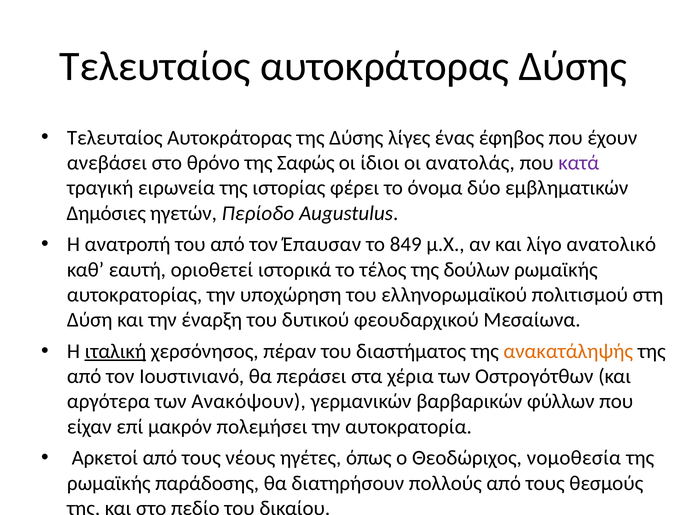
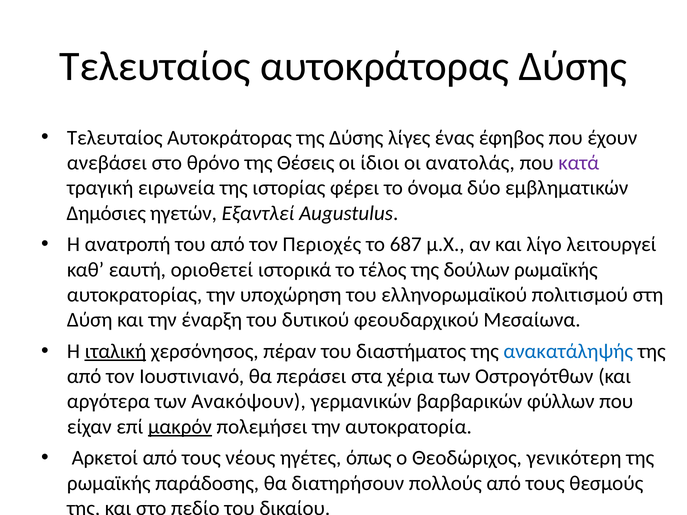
Σαφώς: Σαφώς -> Θέσεις
Περίοδο: Περίοδο -> Εξαντλεί
Έπαυσαν: Έπαυσαν -> Περιοχές
849: 849 -> 687
ανατολικό: ανατολικό -> λειτουργεί
ανακατάληψής colour: orange -> blue
μακρόν underline: none -> present
νομοθεσία: νομοθεσία -> γενικότερη
